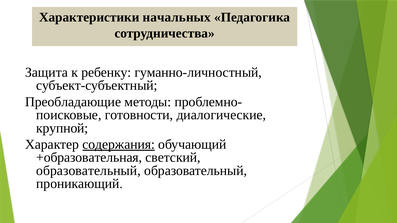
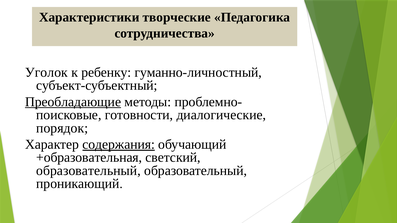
начальных: начальных -> творческие
Защита: Защита -> Уголок
Преобладающие underline: none -> present
крупной: крупной -> порядок
